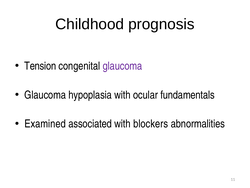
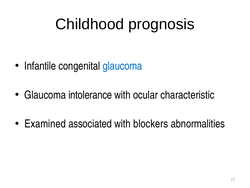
Tension: Tension -> Infantile
glaucoma at (122, 66) colour: purple -> blue
hypoplasia: hypoplasia -> intolerance
fundamentals: fundamentals -> characteristic
